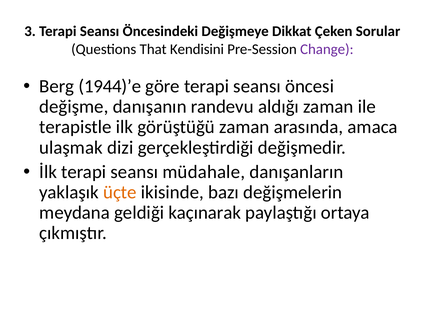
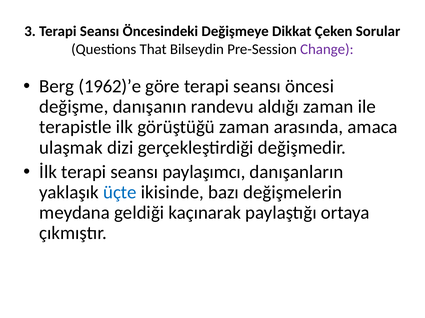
Kendisini: Kendisini -> Bilseydin
1944)’e: 1944)’e -> 1962)’e
müdahale: müdahale -> paylaşımcı
üçte colour: orange -> blue
